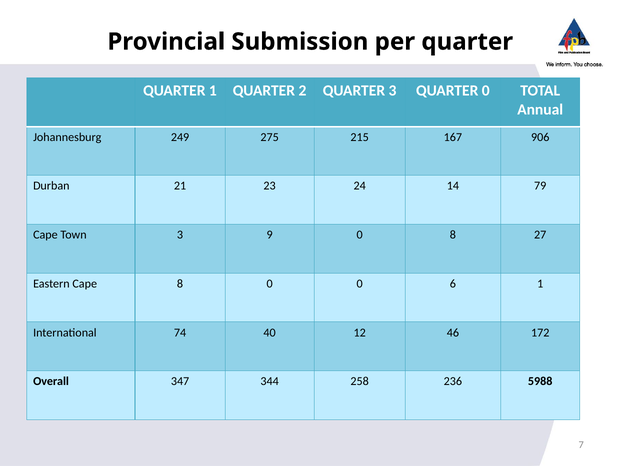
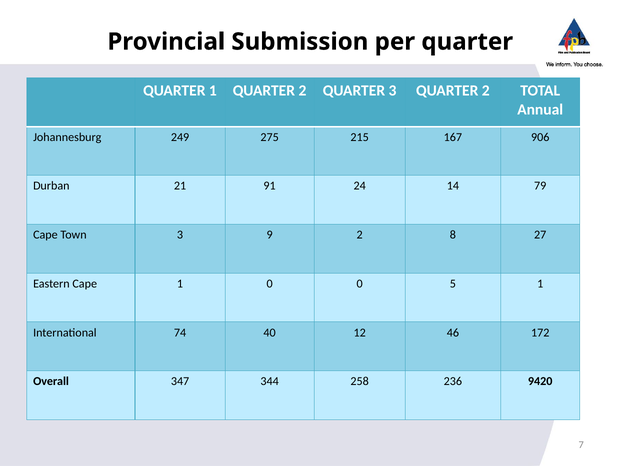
3 QUARTER 0: 0 -> 2
23: 23 -> 91
9 0: 0 -> 2
Cape 8: 8 -> 1
6: 6 -> 5
5988: 5988 -> 9420
